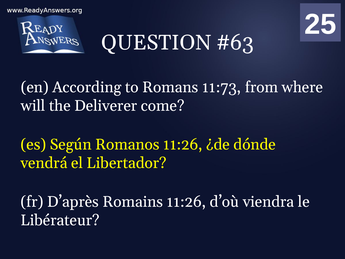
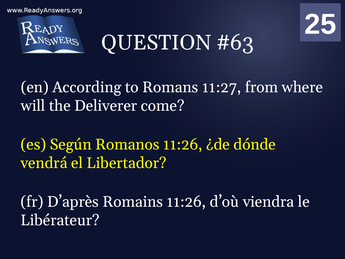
11:73: 11:73 -> 11:27
